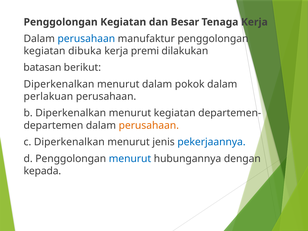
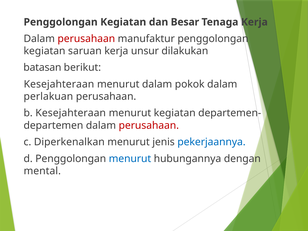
perusahaan at (86, 39) colour: blue -> red
dibuka: dibuka -> saruan
premi: premi -> unsur
Diperkenalkan at (59, 84): Diperkenalkan -> Kesejahteraan
b Diperkenalkan: Diperkenalkan -> Kesejahteraan
perusahaan at (149, 125) colour: orange -> red
kepada: kepada -> mental
